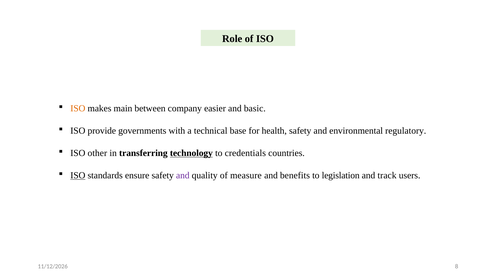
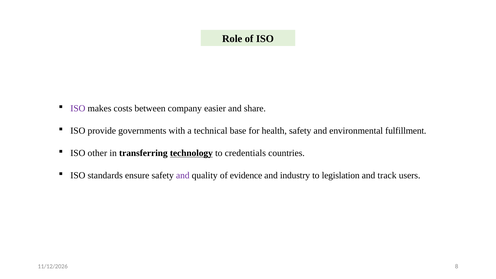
ISO at (78, 109) colour: orange -> purple
main: main -> costs
basic: basic -> share
regulatory: regulatory -> fulfillment
ISO at (78, 176) underline: present -> none
measure: measure -> evidence
benefits: benefits -> industry
